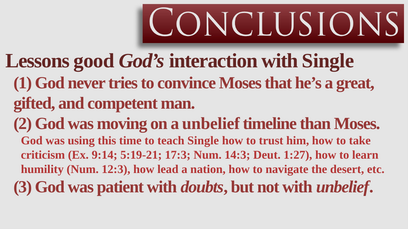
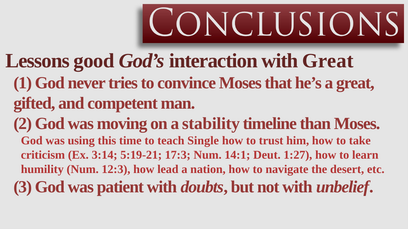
with Single: Single -> Great
a unbelief: unbelief -> stability
9:14: 9:14 -> 3:14
14:3: 14:3 -> 14:1
